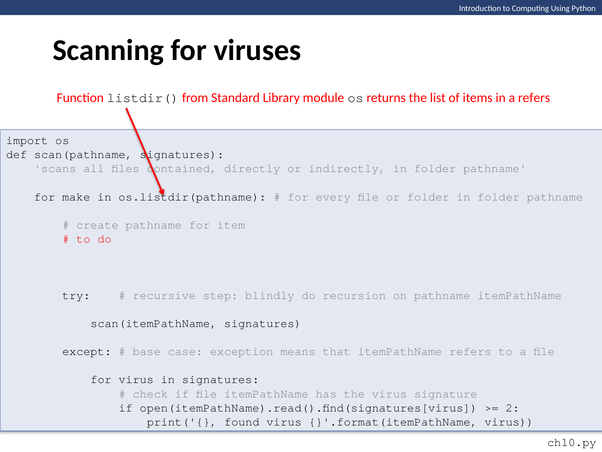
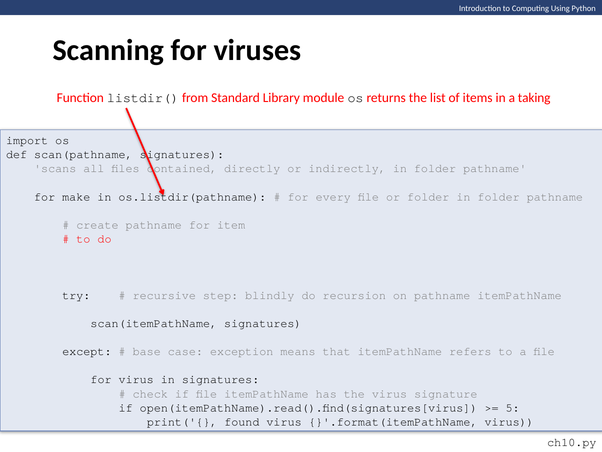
a refers: refers -> taking
2: 2 -> 5
